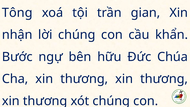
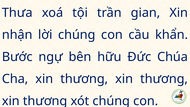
Tông: Tông -> Thưa
